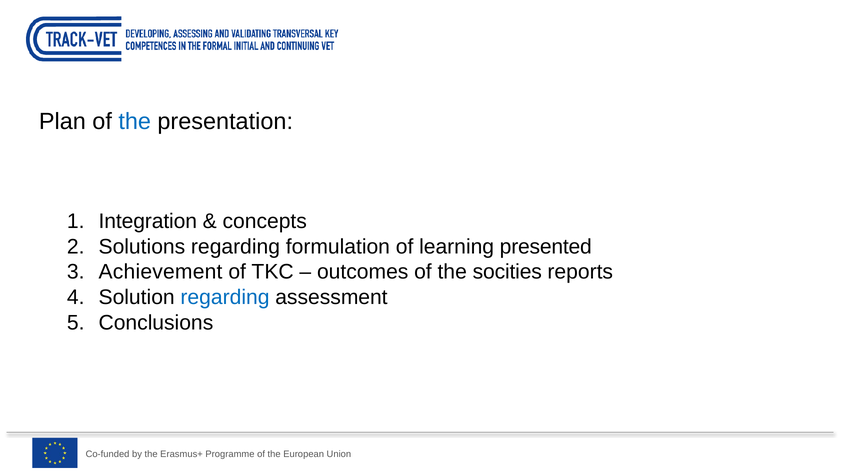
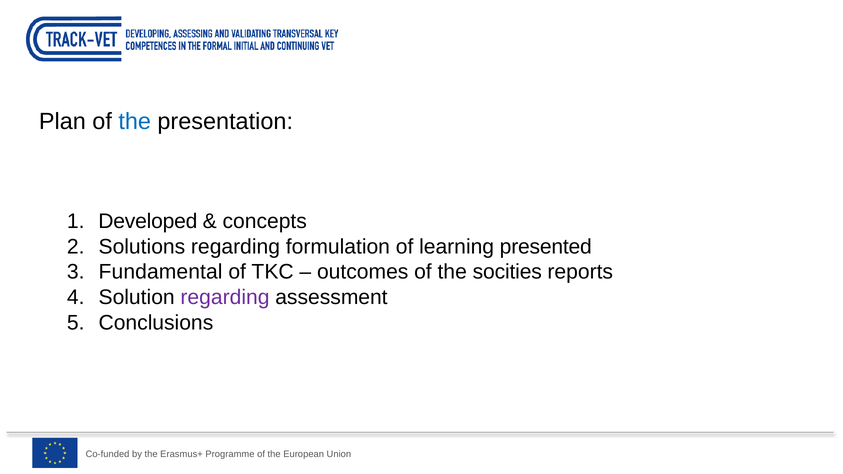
Integration: Integration -> Developed
Achievement: Achievement -> Fundamental
regarding at (225, 297) colour: blue -> purple
